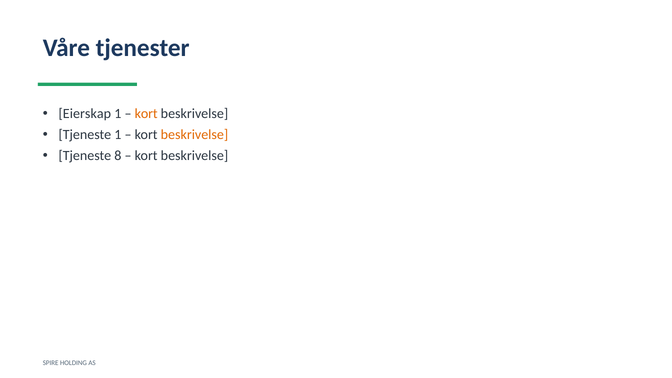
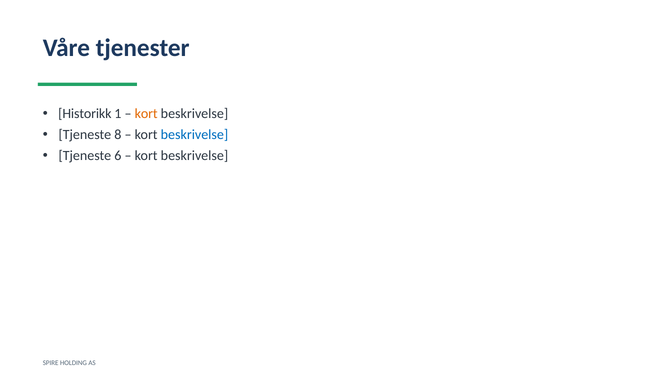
Eierskap: Eierskap -> Historikk
Tjeneste 1: 1 -> 8
beskrivelse at (194, 135) colour: orange -> blue
8: 8 -> 6
